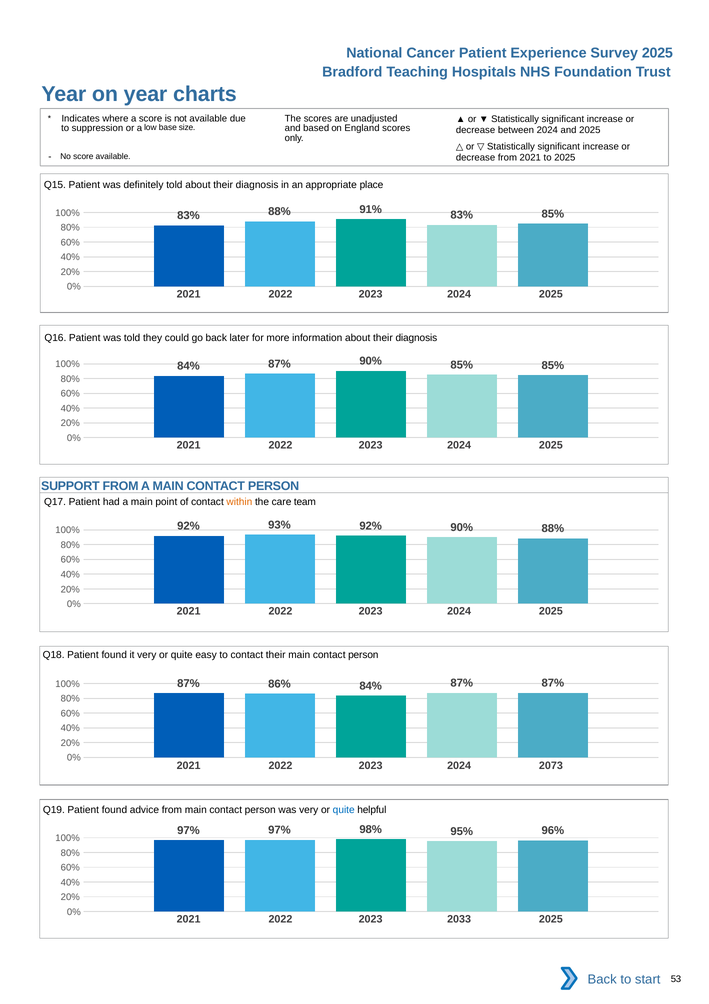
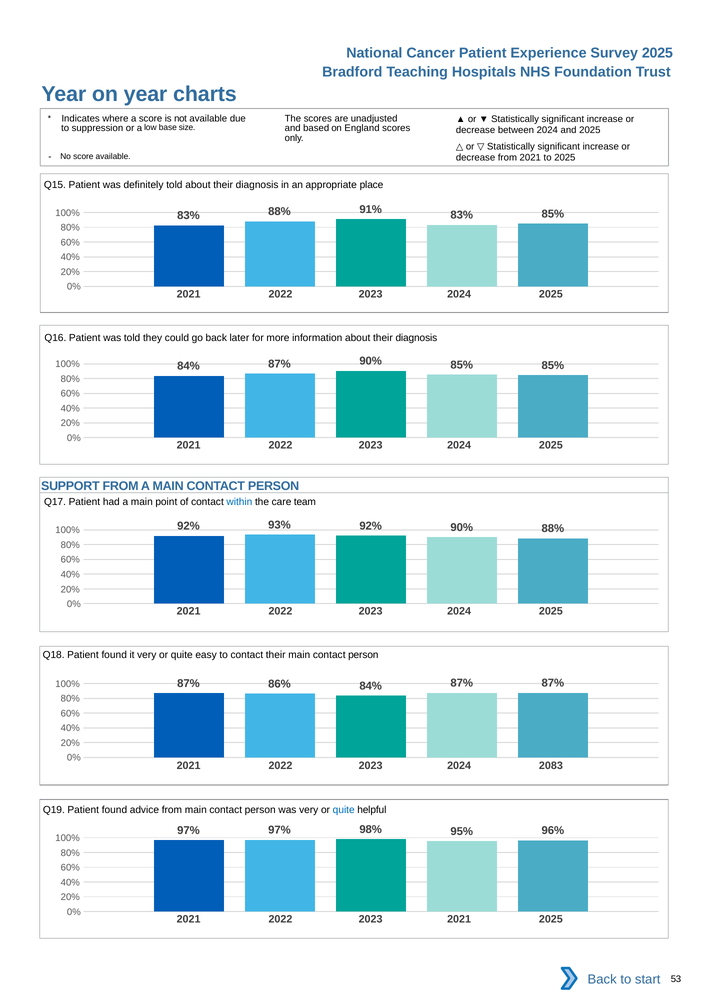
within colour: orange -> blue
2073: 2073 -> 2083
2023 2033: 2033 -> 2021
